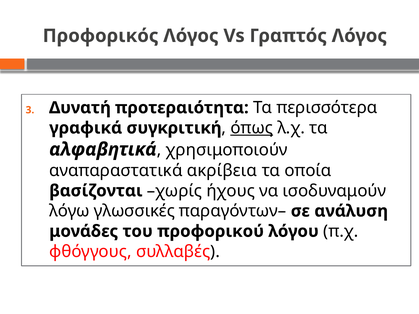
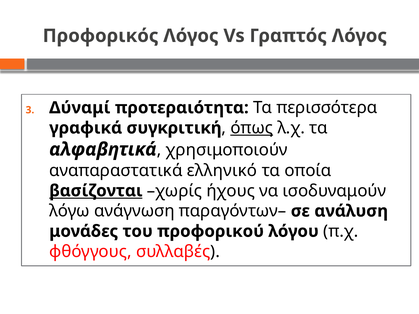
Δυνατή: Δυνατή -> Δύναμί
ακρίβεια: ακρίβεια -> ελληνικό
βασίζονται underline: none -> present
γλωσσικές: γλωσσικές -> ανάγνωση
